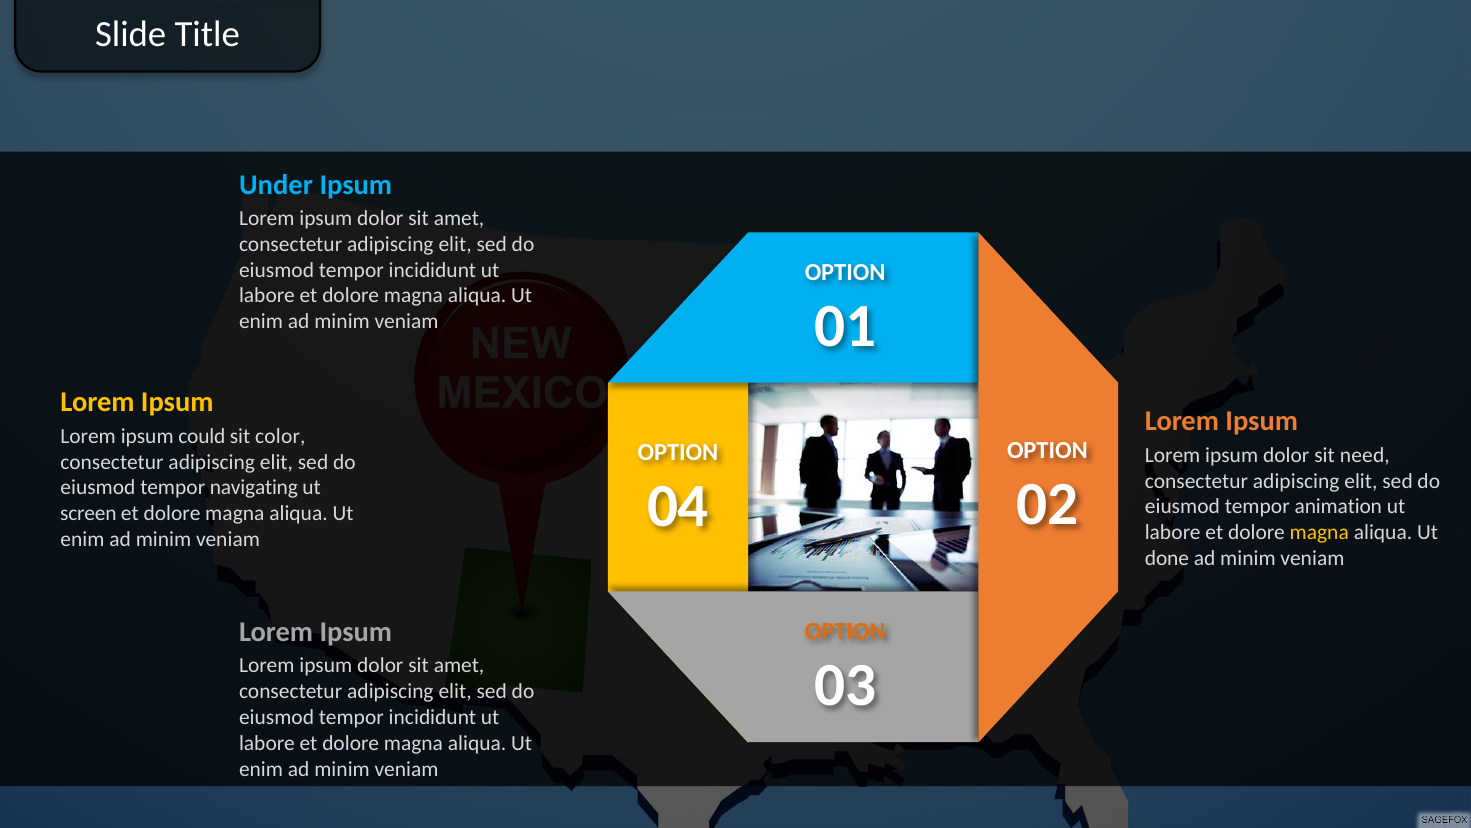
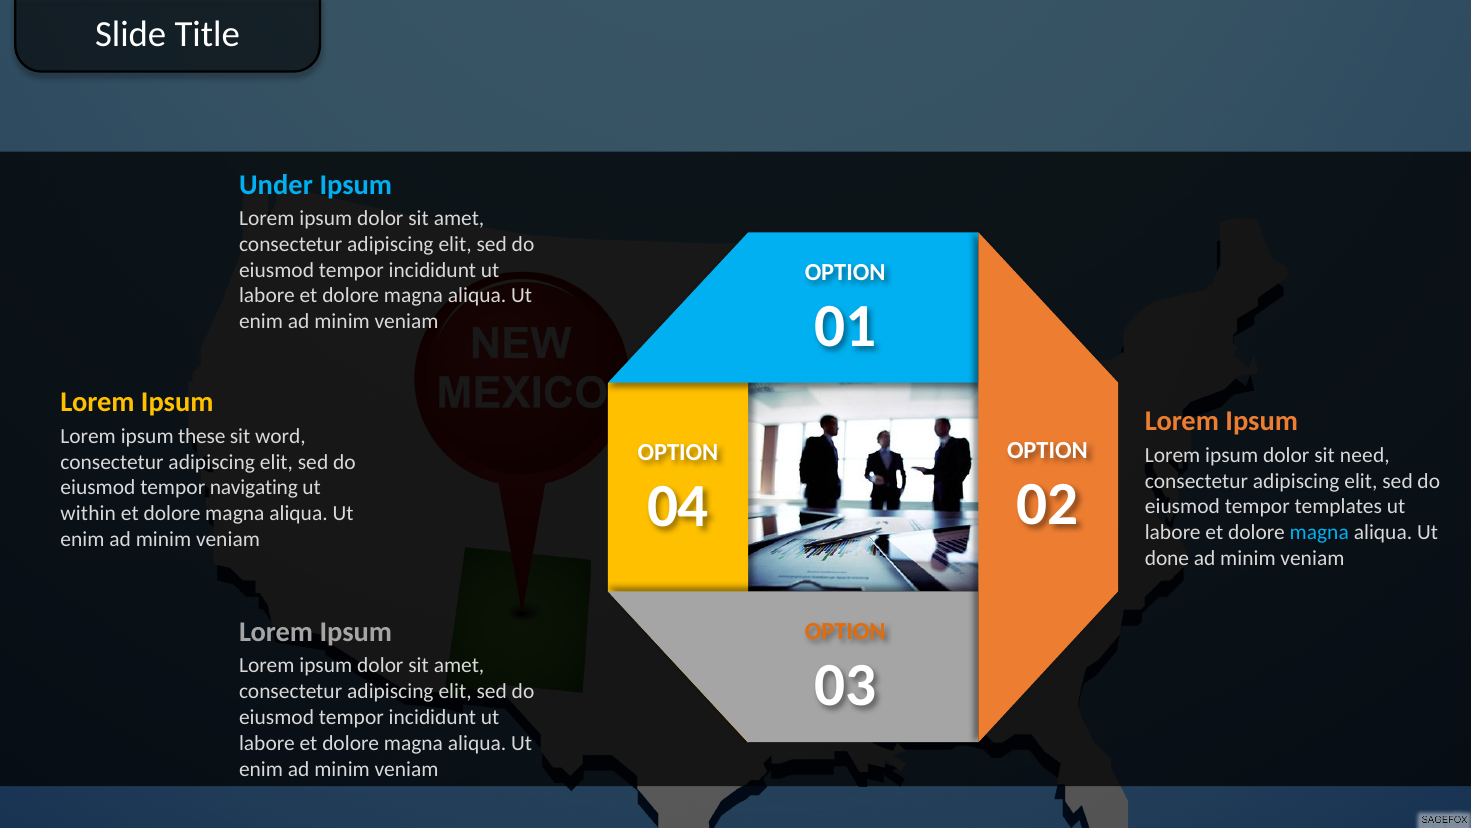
could: could -> these
color: color -> word
animation: animation -> templates
screen: screen -> within
magna at (1319, 532) colour: yellow -> light blue
